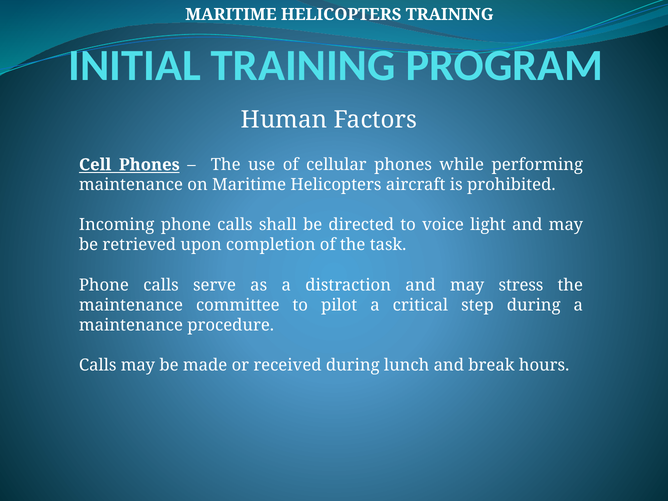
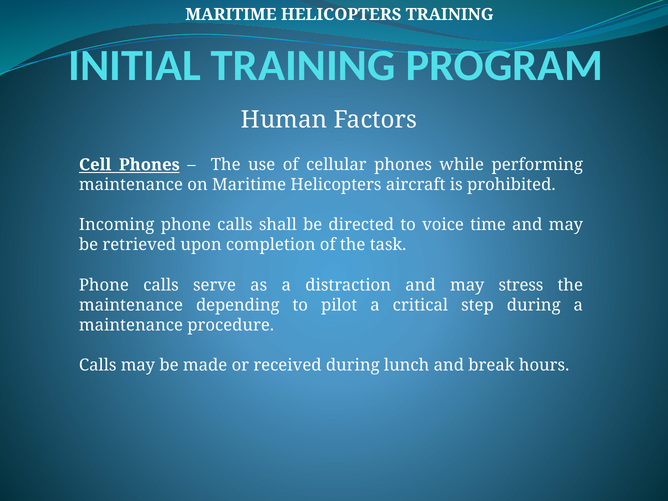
light: light -> time
committee: committee -> depending
